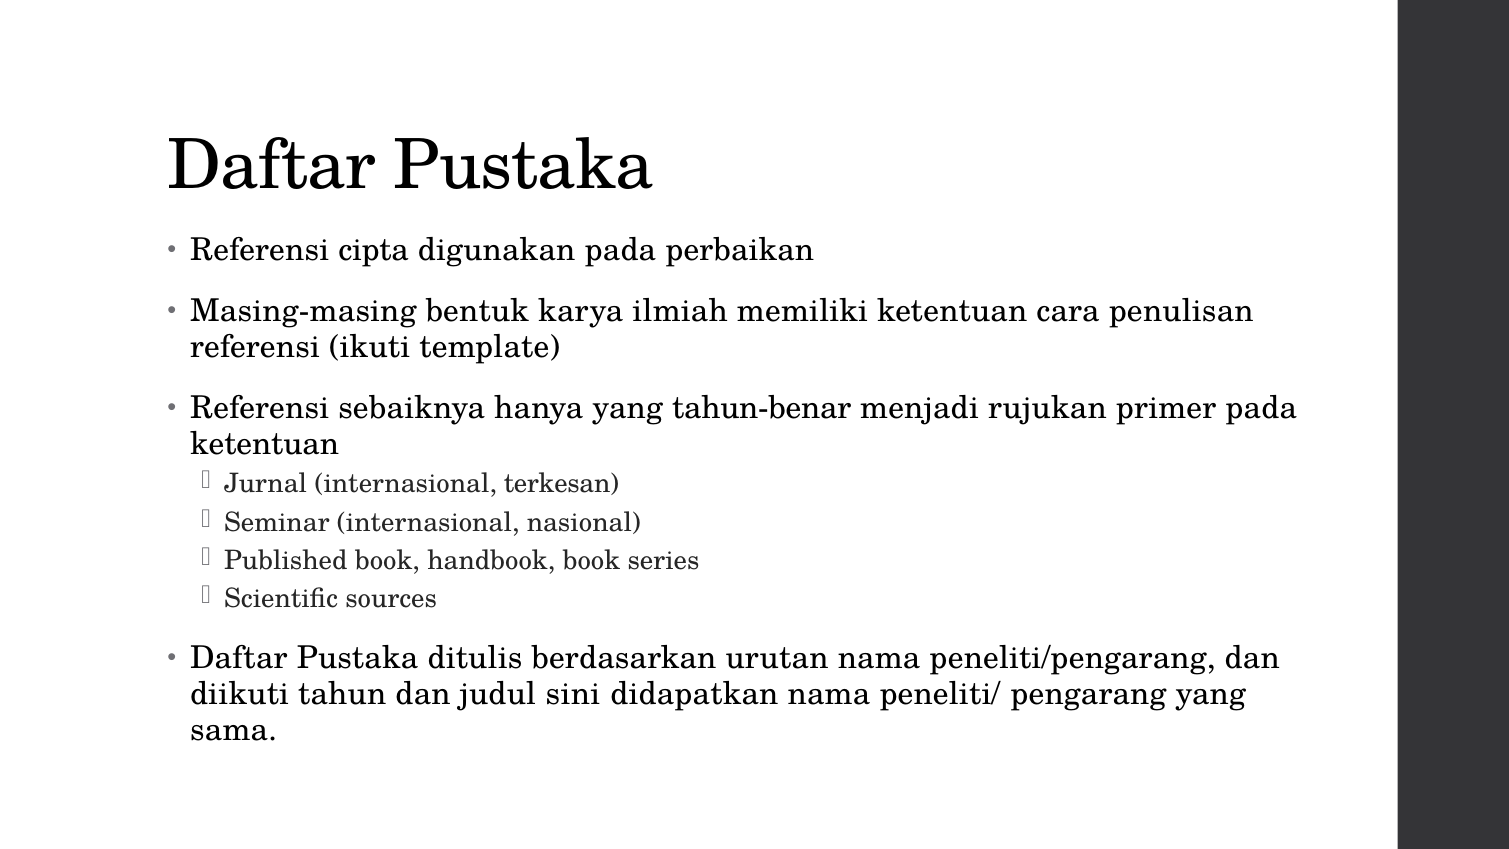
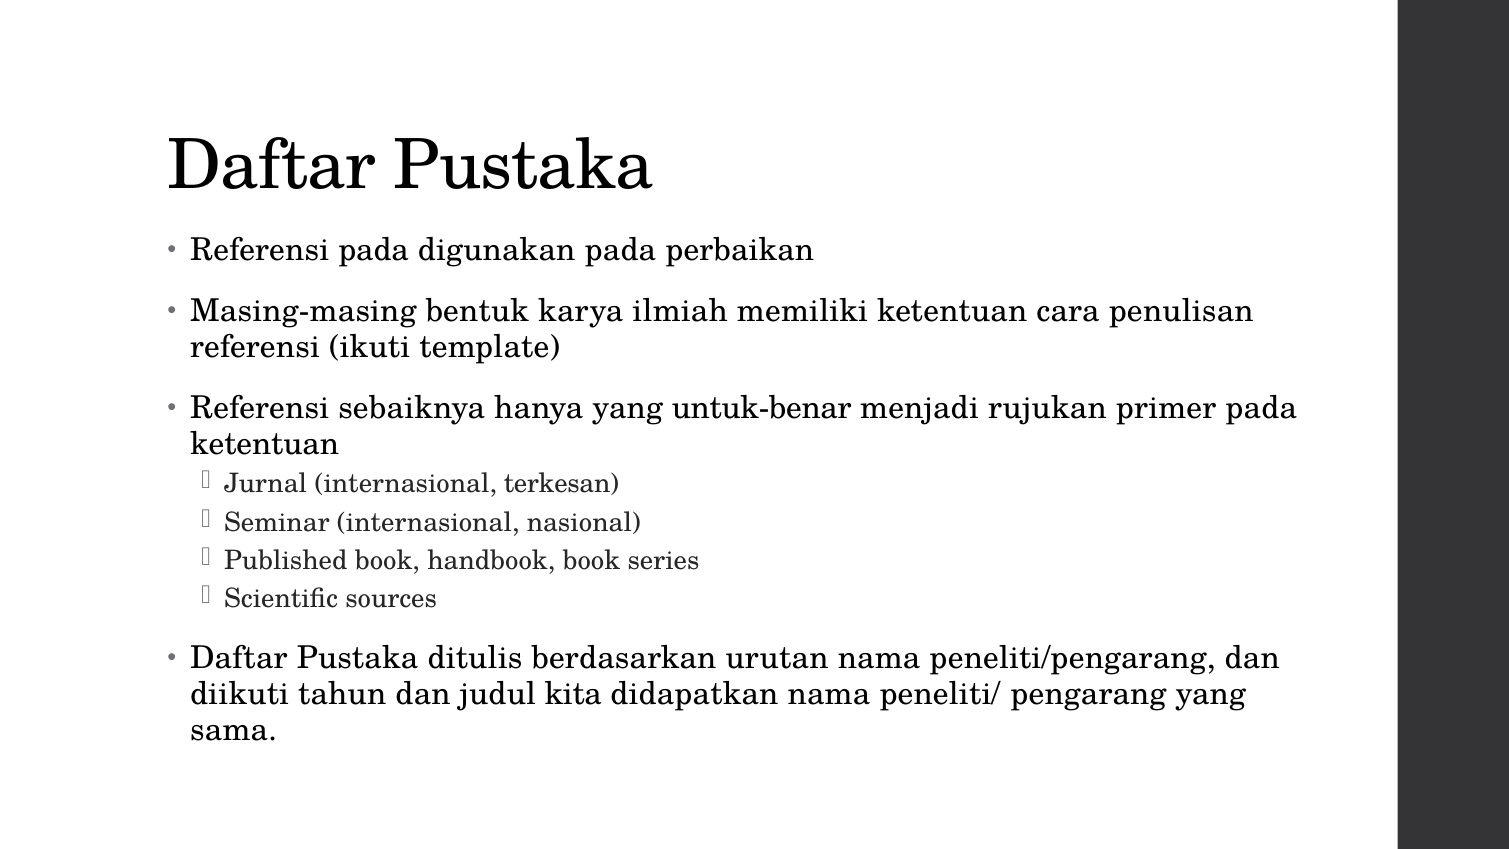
Referensi cipta: cipta -> pada
tahun-benar: tahun-benar -> untuk-benar
sini: sini -> kita
